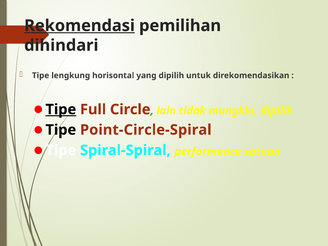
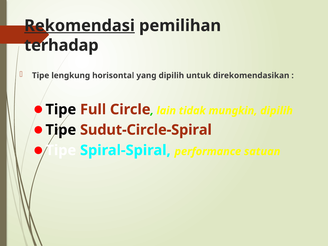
dihindari: dihindari -> terhadap
Tipe at (61, 109) underline: present -> none
Point-Circle-Spiral: Point-Circle-Spiral -> Sudut-Circle-Spiral
